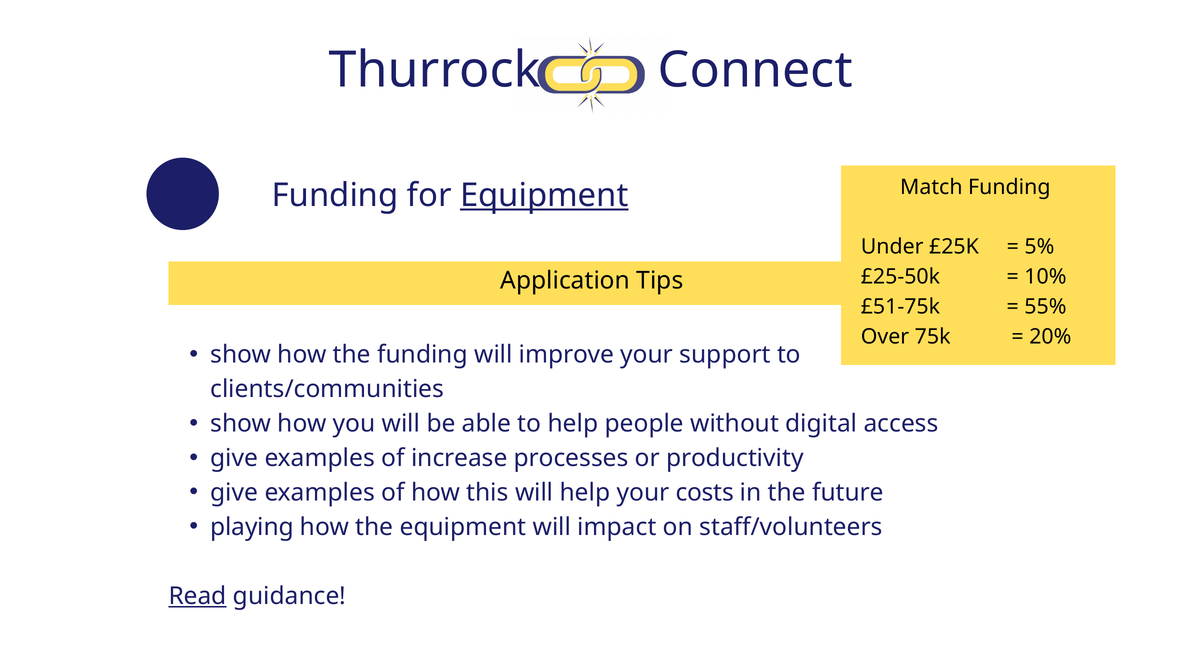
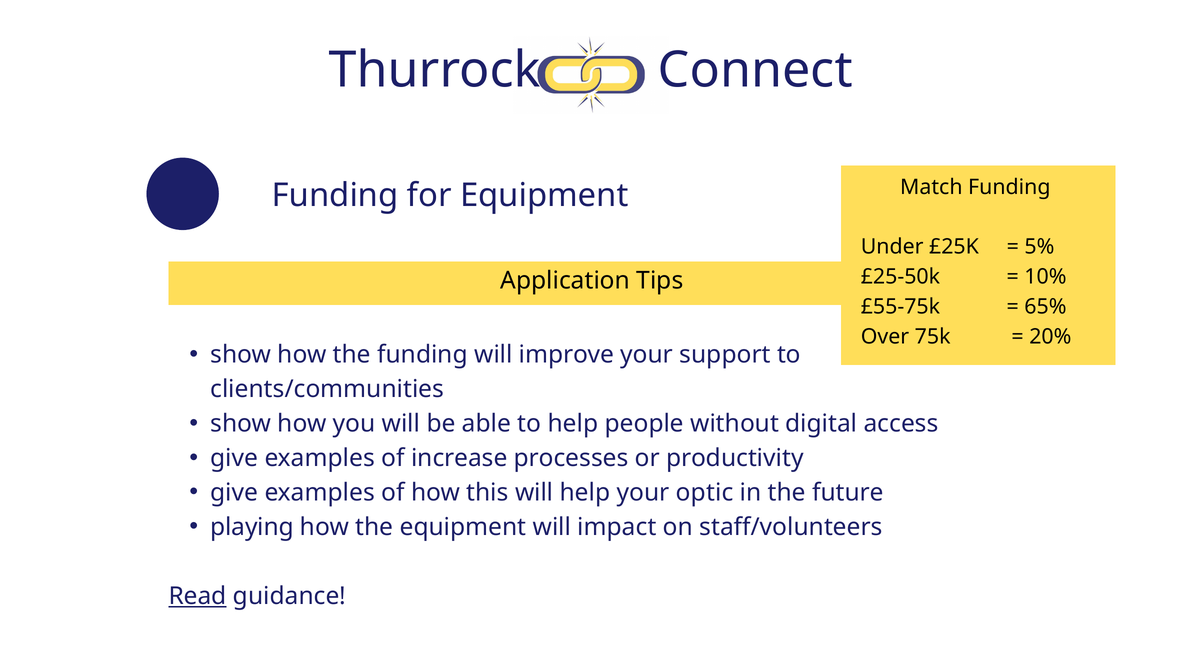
Equipment at (544, 195) underline: present -> none
£51-75k: £51-75k -> £55-75k
55%: 55% -> 65%
costs: costs -> optic
